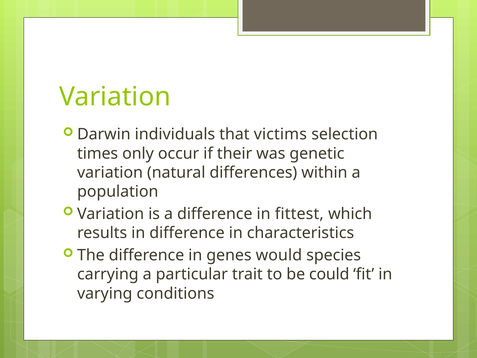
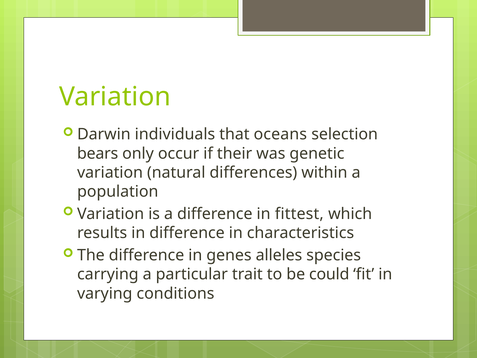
victims: victims -> oceans
times: times -> bears
would: would -> alleles
